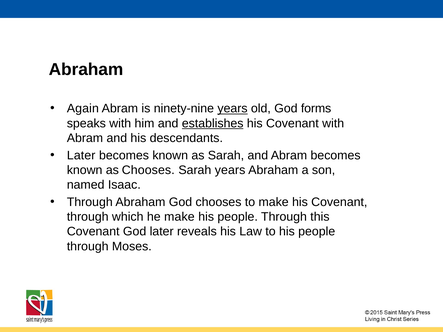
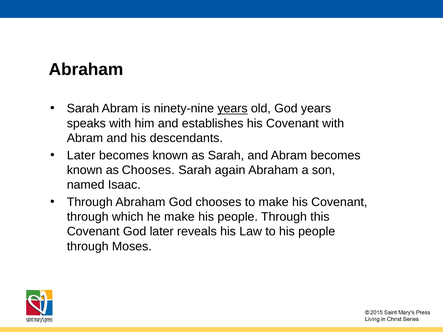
Again at (83, 109): Again -> Sarah
God forms: forms -> years
establishes underline: present -> none
Sarah years: years -> again
